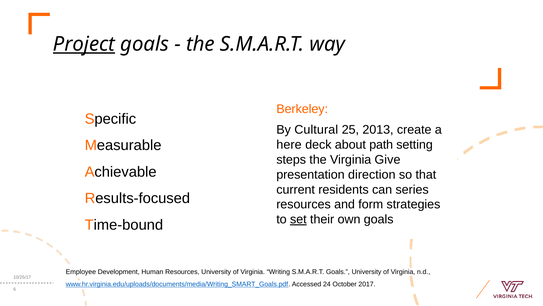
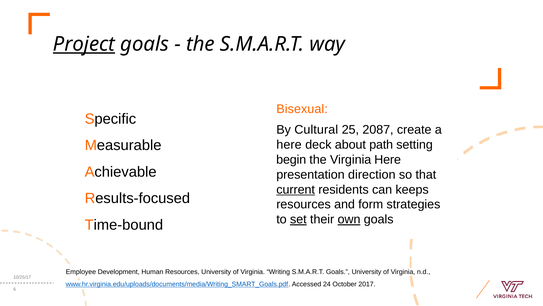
Berkeley: Berkeley -> Bisexual
2013: 2013 -> 2087
steps: steps -> begin
Virginia Give: Give -> Here
current underline: none -> present
series: series -> keeps
own underline: none -> present
